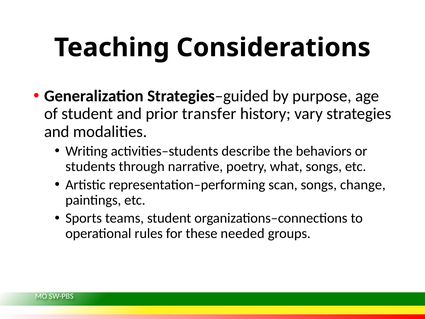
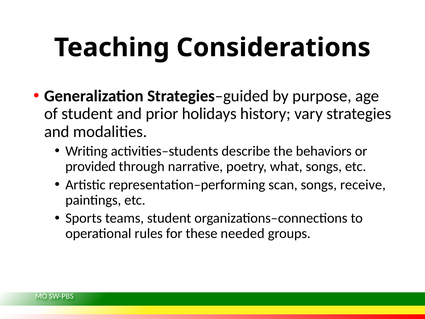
transfer: transfer -> holidays
students: students -> provided
change: change -> receive
